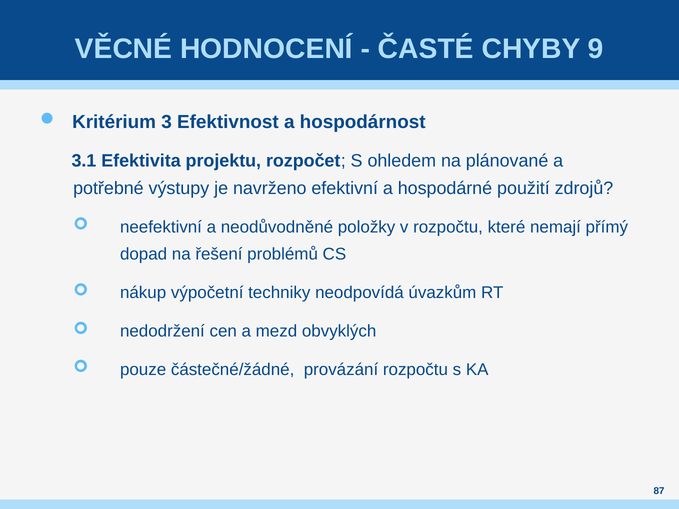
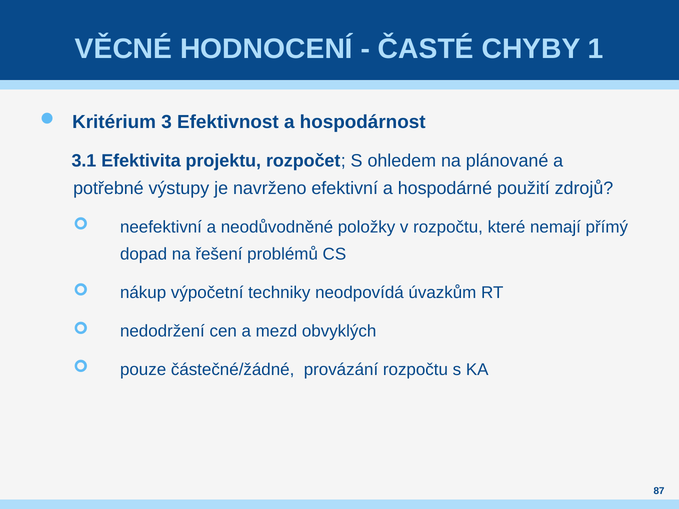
9: 9 -> 1
